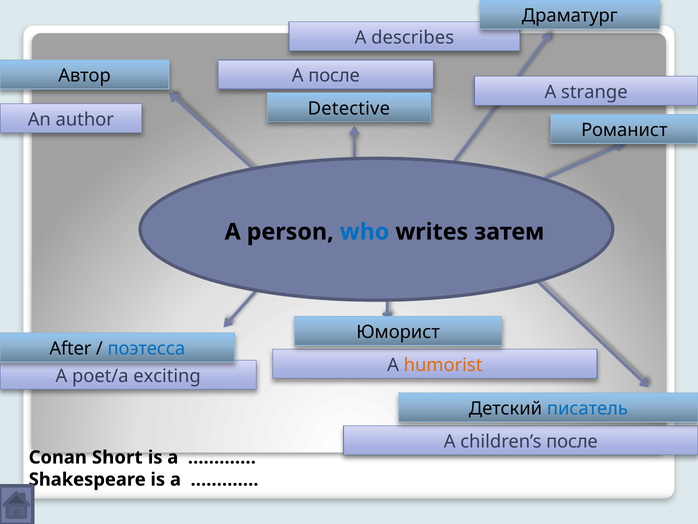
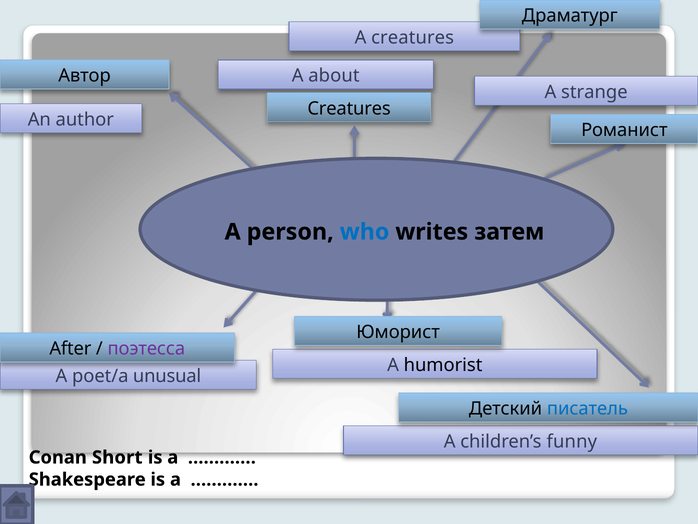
A describes: describes -> creatures
A после: после -> about
Detective at (349, 108): Detective -> Creatures
поэтесса colour: blue -> purple
humorist colour: orange -> black
exciting: exciting -> unusual
children’s после: после -> funny
